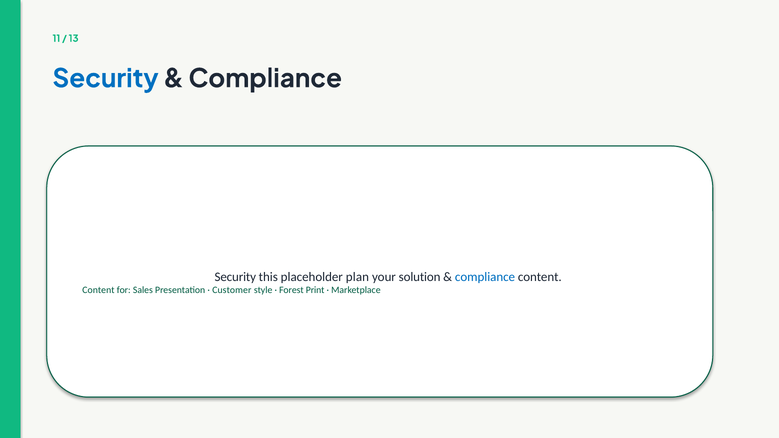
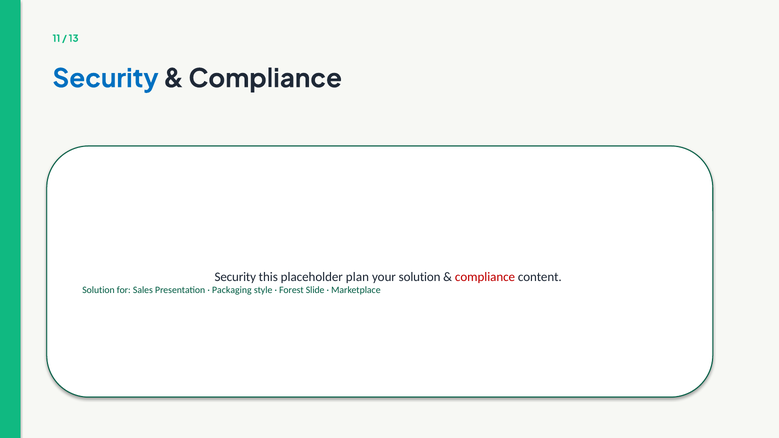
compliance at (485, 277) colour: blue -> red
Content at (98, 290): Content -> Solution
Customer: Customer -> Packaging
Print: Print -> Slide
